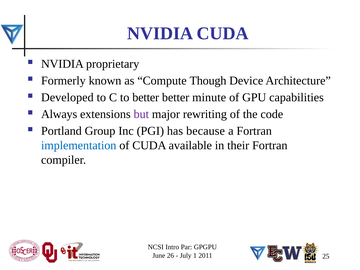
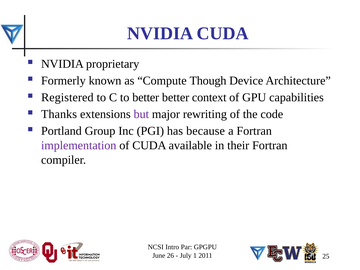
Developed: Developed -> Registered
minute: minute -> context
Always: Always -> Thanks
implementation colour: blue -> purple
